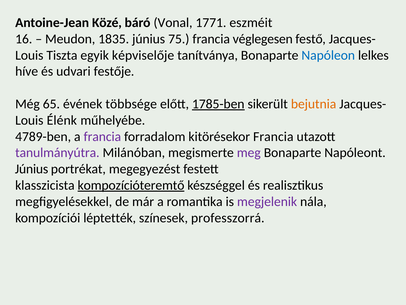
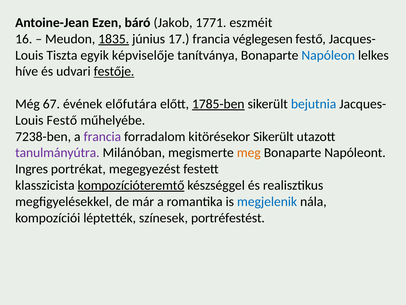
Közé: Közé -> Ezen
Vonal: Vonal -> Jakob
1835 underline: none -> present
75: 75 -> 17
festője underline: none -> present
65: 65 -> 67
többsége: többsége -> előfutára
bejutnia colour: orange -> blue
Élénk at (62, 120): Élénk -> Festő
4789-ben: 4789-ben -> 7238-ben
kitörésekor Francia: Francia -> Sikerült
meg colour: purple -> orange
Június at (32, 169): Június -> Ingres
megjelenik colour: purple -> blue
professzorrá: professzorrá -> portréfestést
